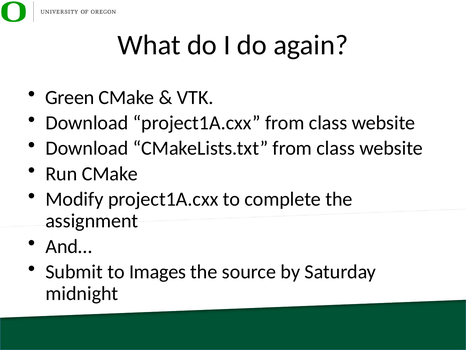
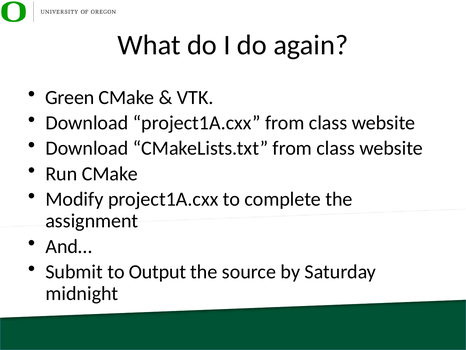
Images: Images -> Output
